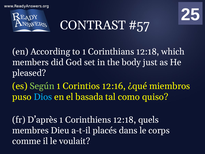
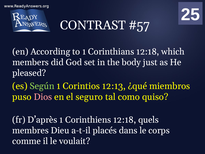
12:16: 12:16 -> 12:13
Dios colour: light blue -> pink
basada: basada -> seguro
